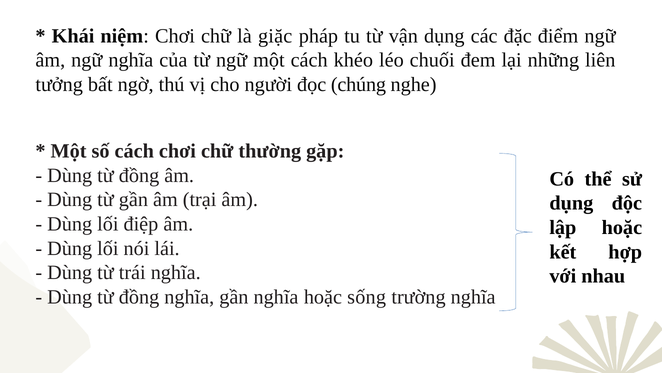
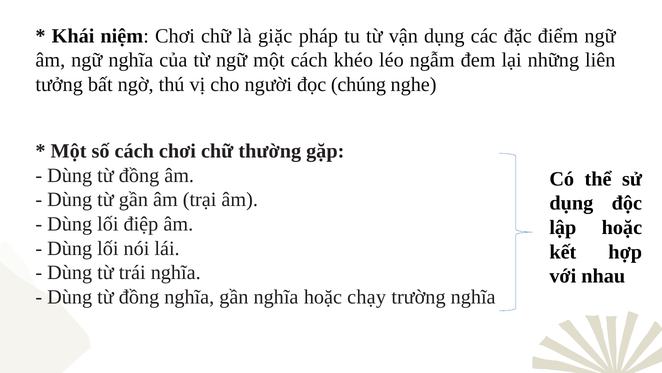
chuối: chuối -> ngẫm
sống: sống -> chạy
